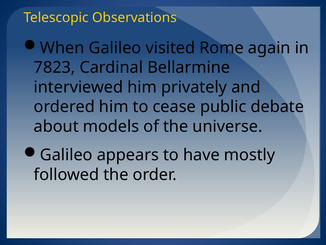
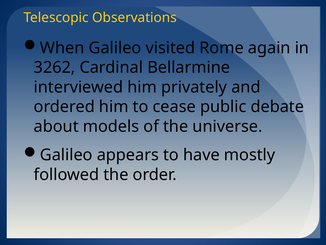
7823: 7823 -> 3262
